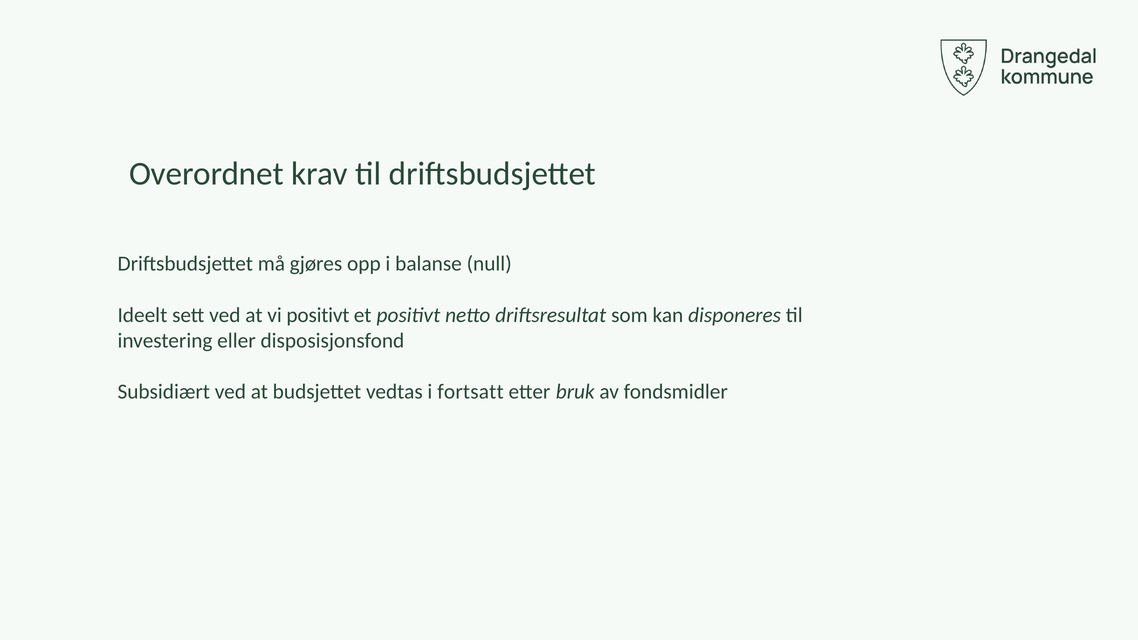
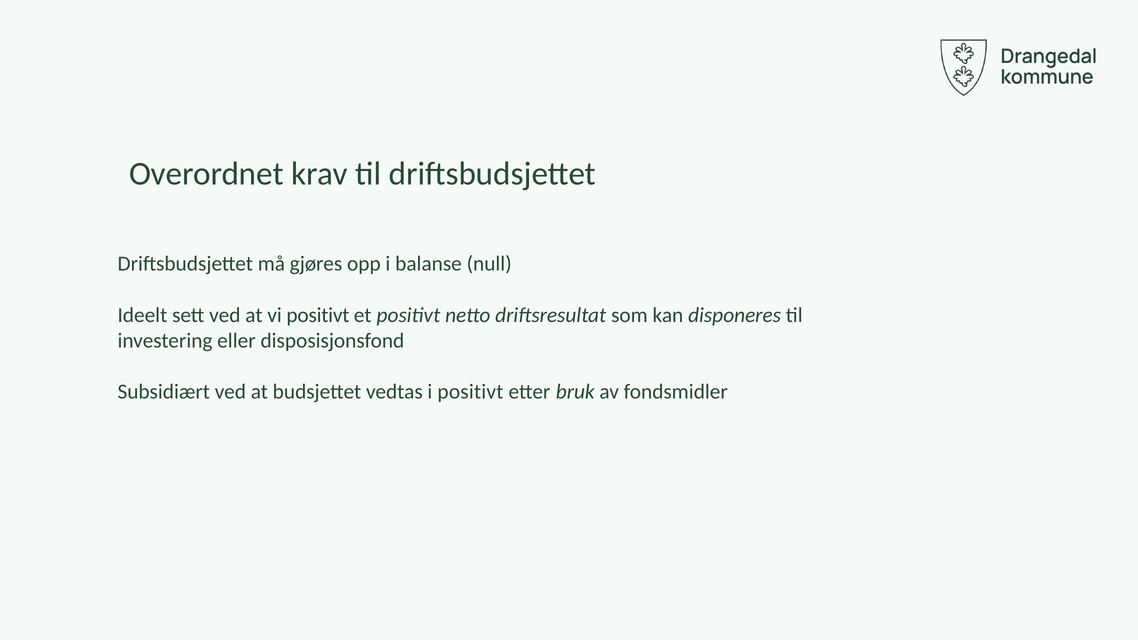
i fortsatt: fortsatt -> positivt
